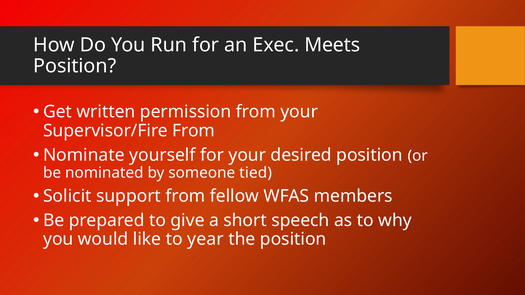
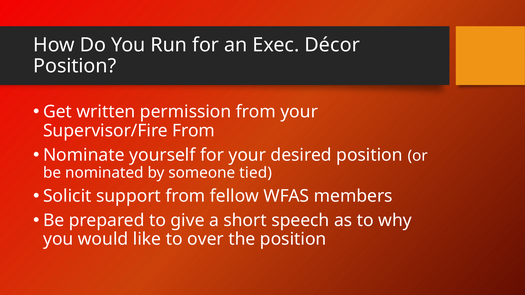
Meets: Meets -> Décor
year: year -> over
